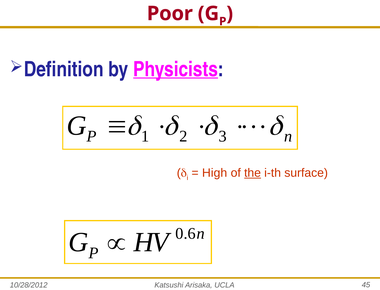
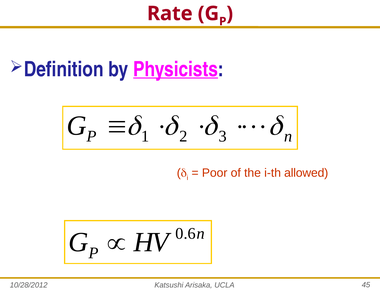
Poor: Poor -> Rate
High: High -> Poor
the underline: present -> none
surface: surface -> allowed
